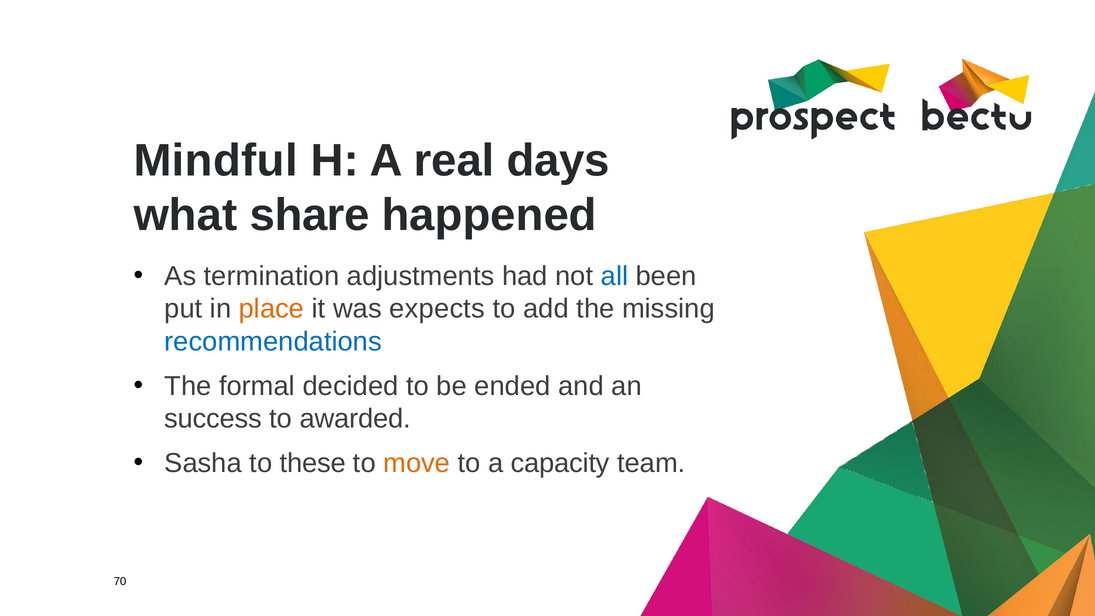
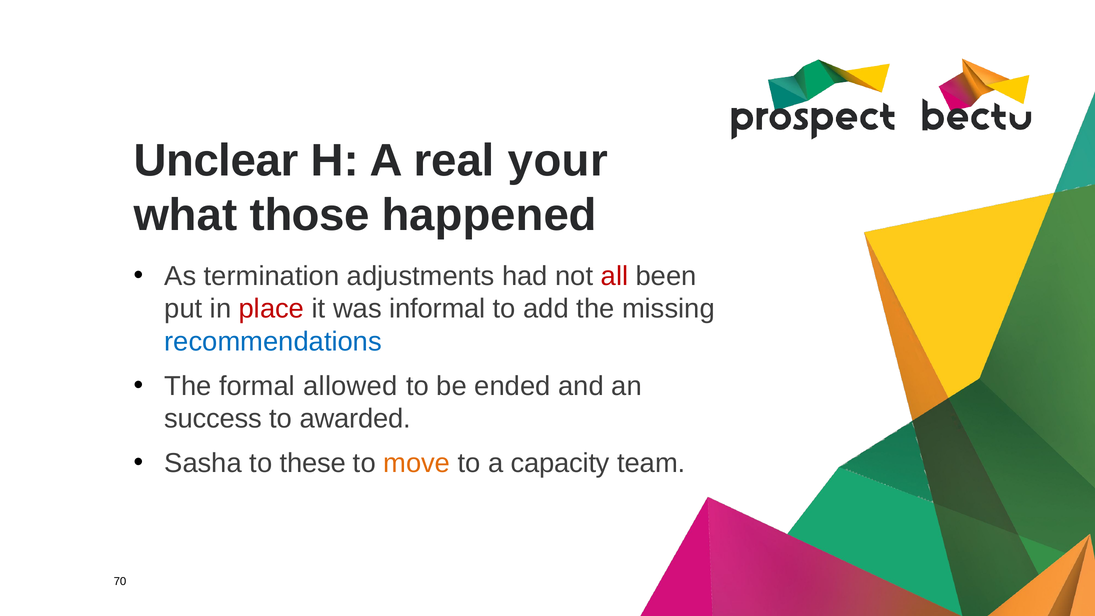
Mindful: Mindful -> Unclear
days: days -> your
share: share -> those
all colour: blue -> red
place colour: orange -> red
expects: expects -> informal
decided: decided -> allowed
